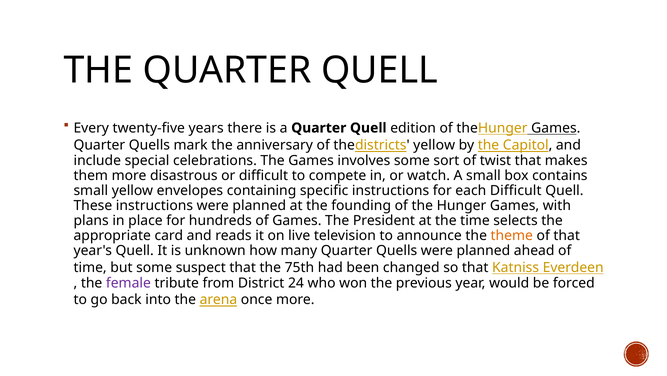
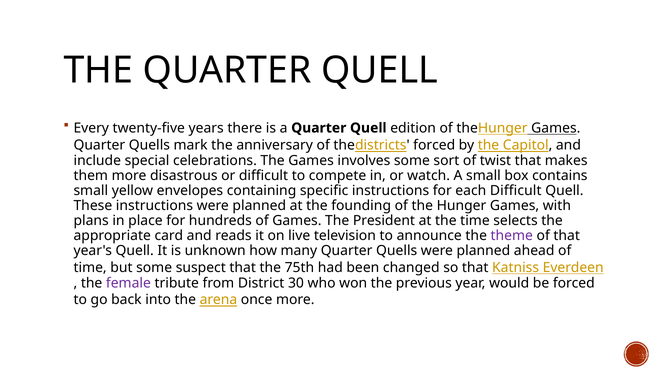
thedistricts yellow: yellow -> forced
theme colour: orange -> purple
24: 24 -> 30
